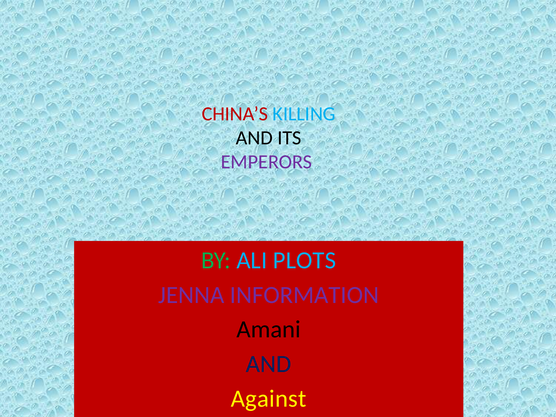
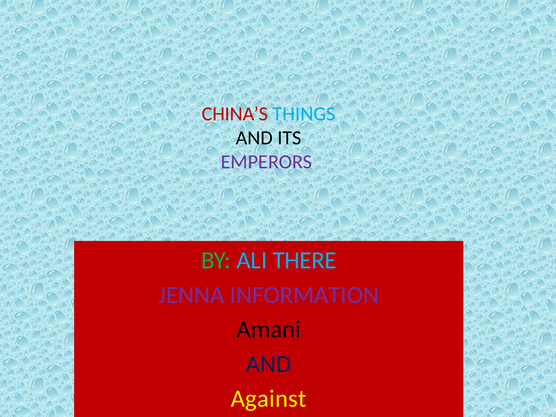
KILLING: KILLING -> THINGS
PLOTS: PLOTS -> THERE
